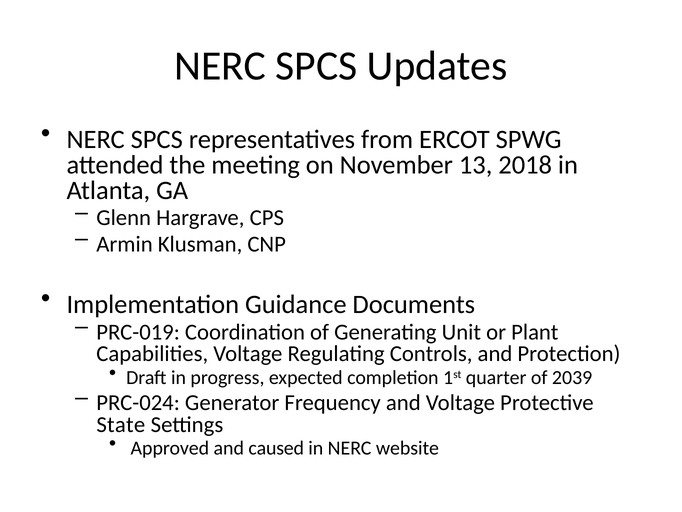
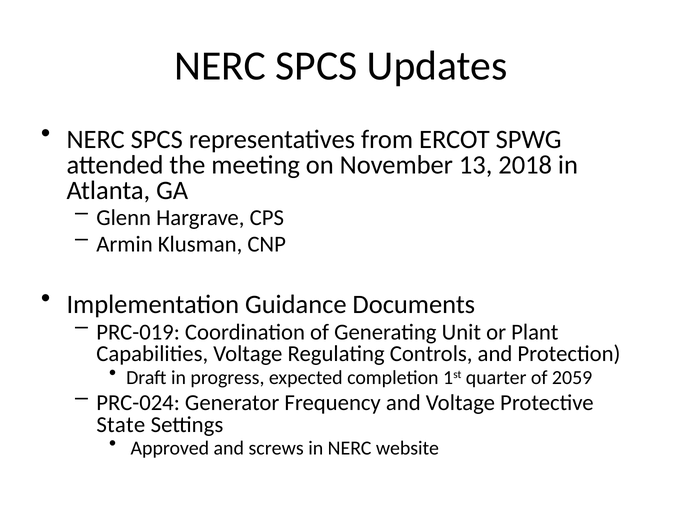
2039: 2039 -> 2059
caused: caused -> screws
